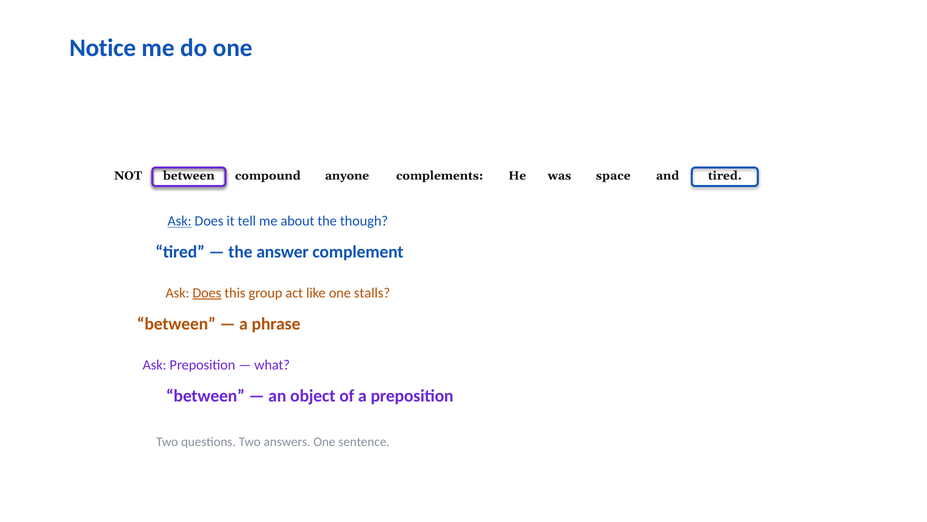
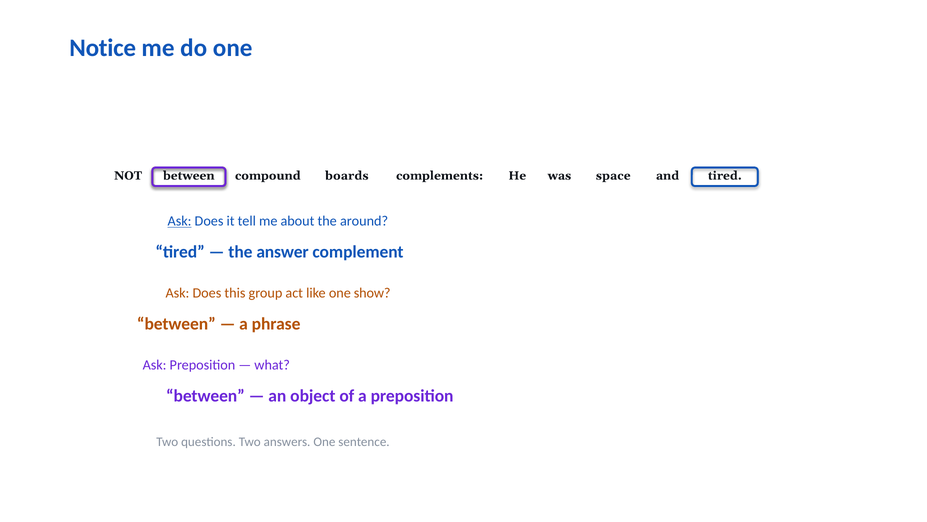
anyone: anyone -> boards
though: though -> around
Does at (207, 293) underline: present -> none
stalls: stalls -> show
